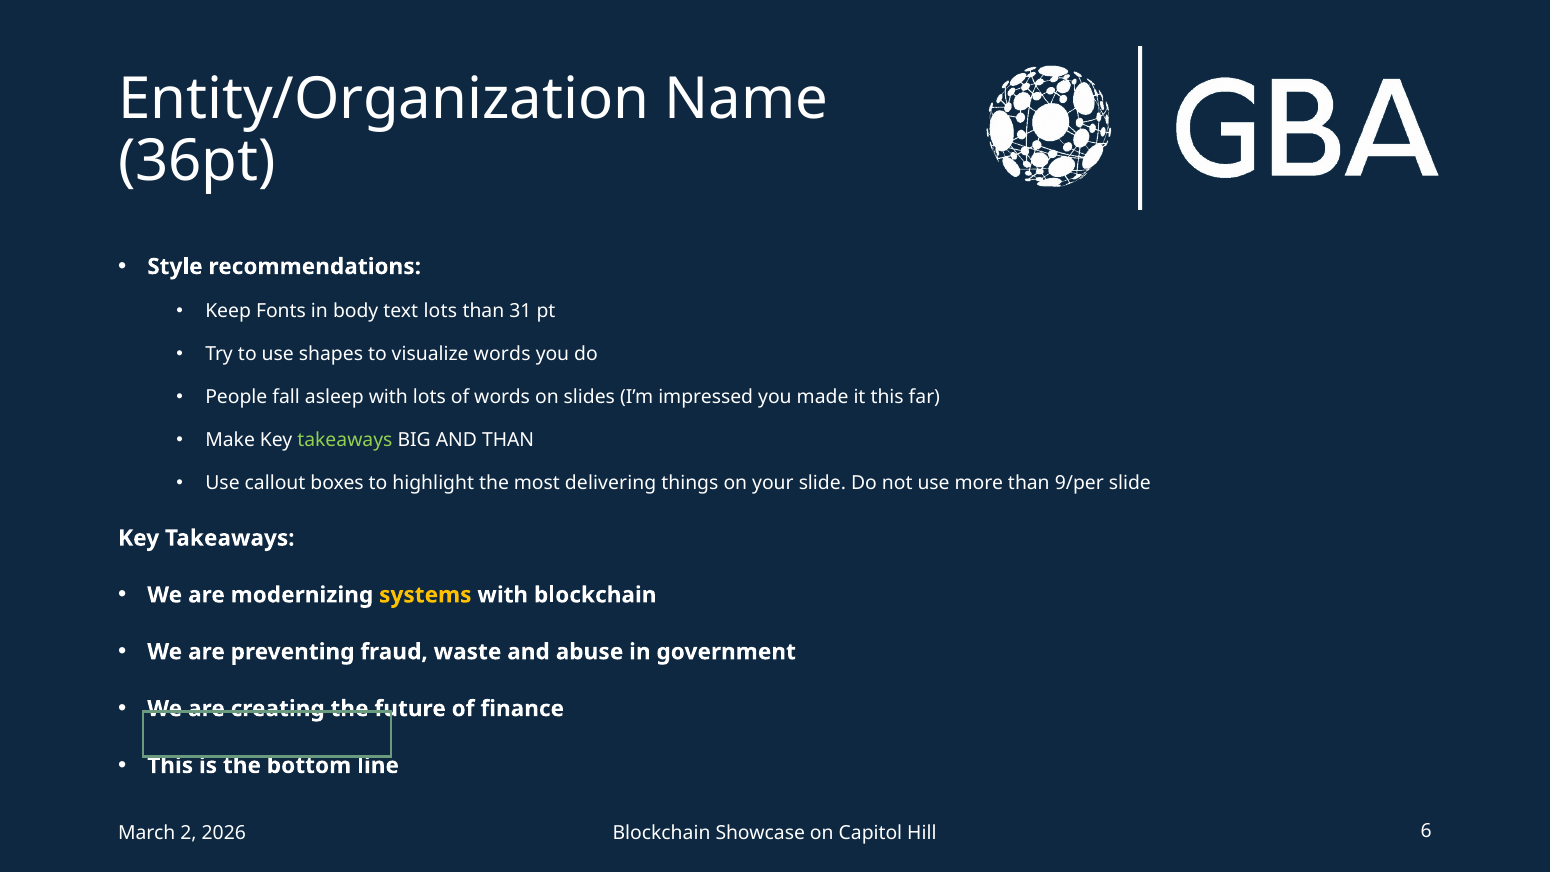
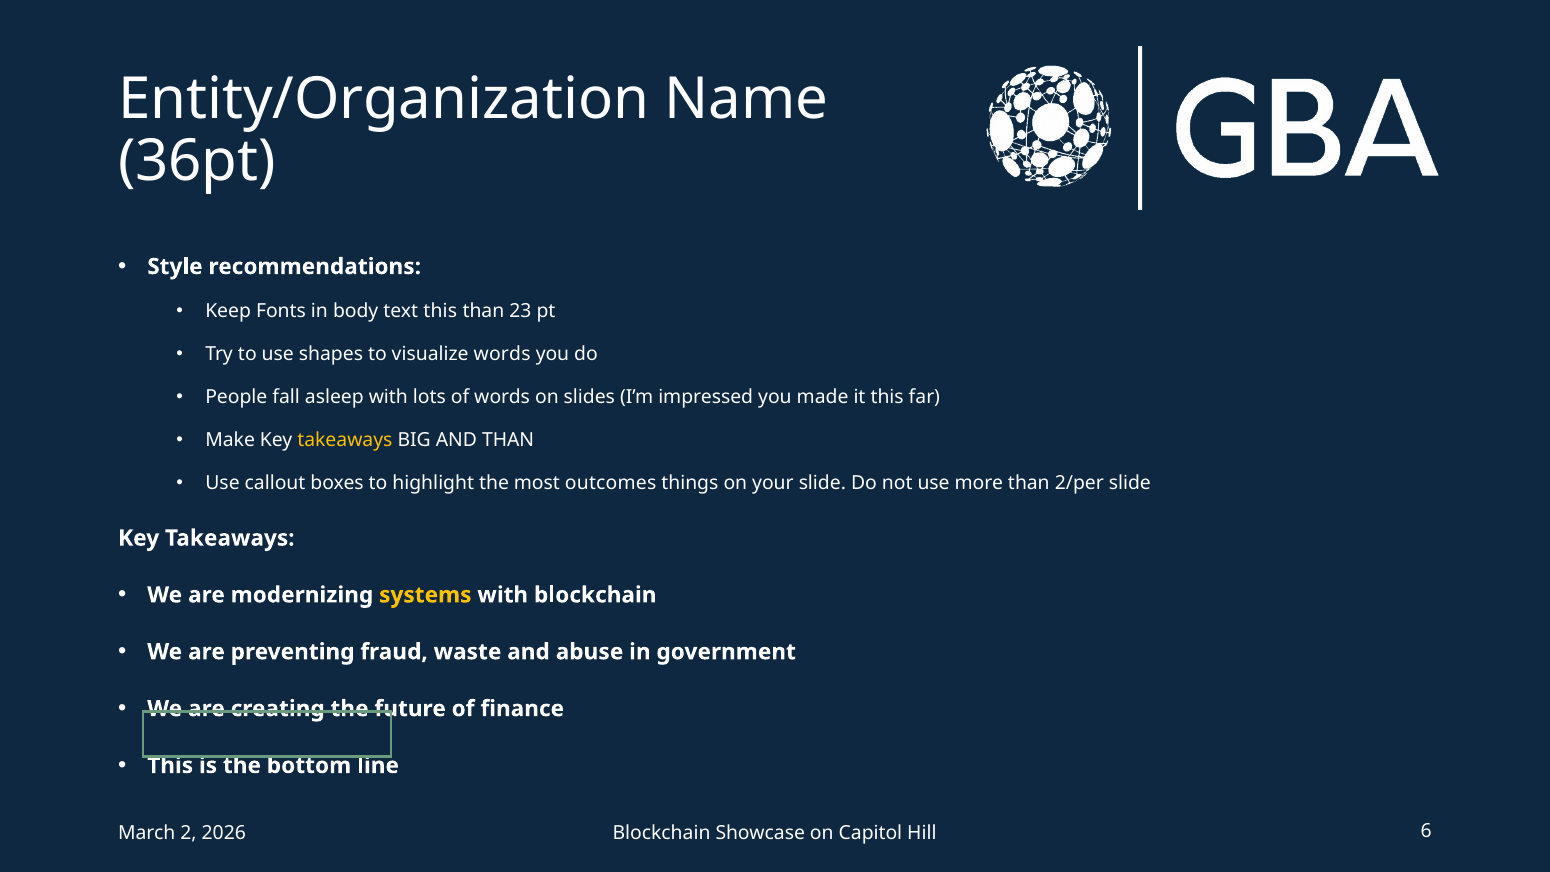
text lots: lots -> this
31: 31 -> 23
takeaways at (345, 440) colour: light green -> yellow
delivering: delivering -> outcomes
9/per: 9/per -> 2/per
